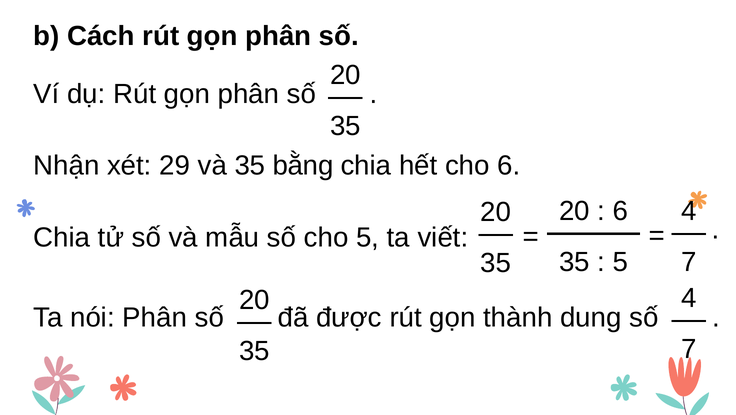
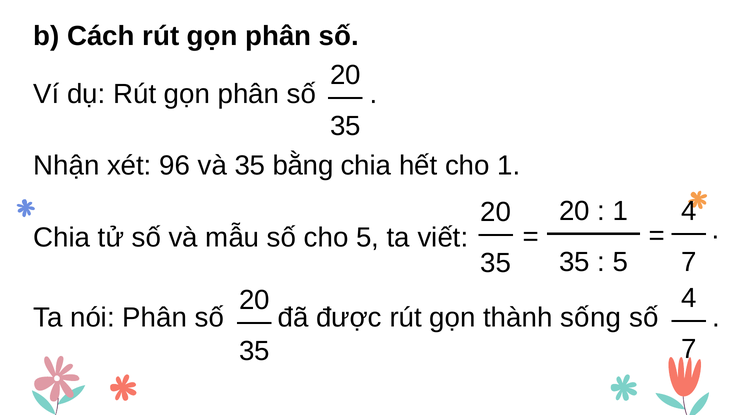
29: 29 -> 96
cho 6: 6 -> 1
6 at (620, 211): 6 -> 1
dung: dung -> sống
